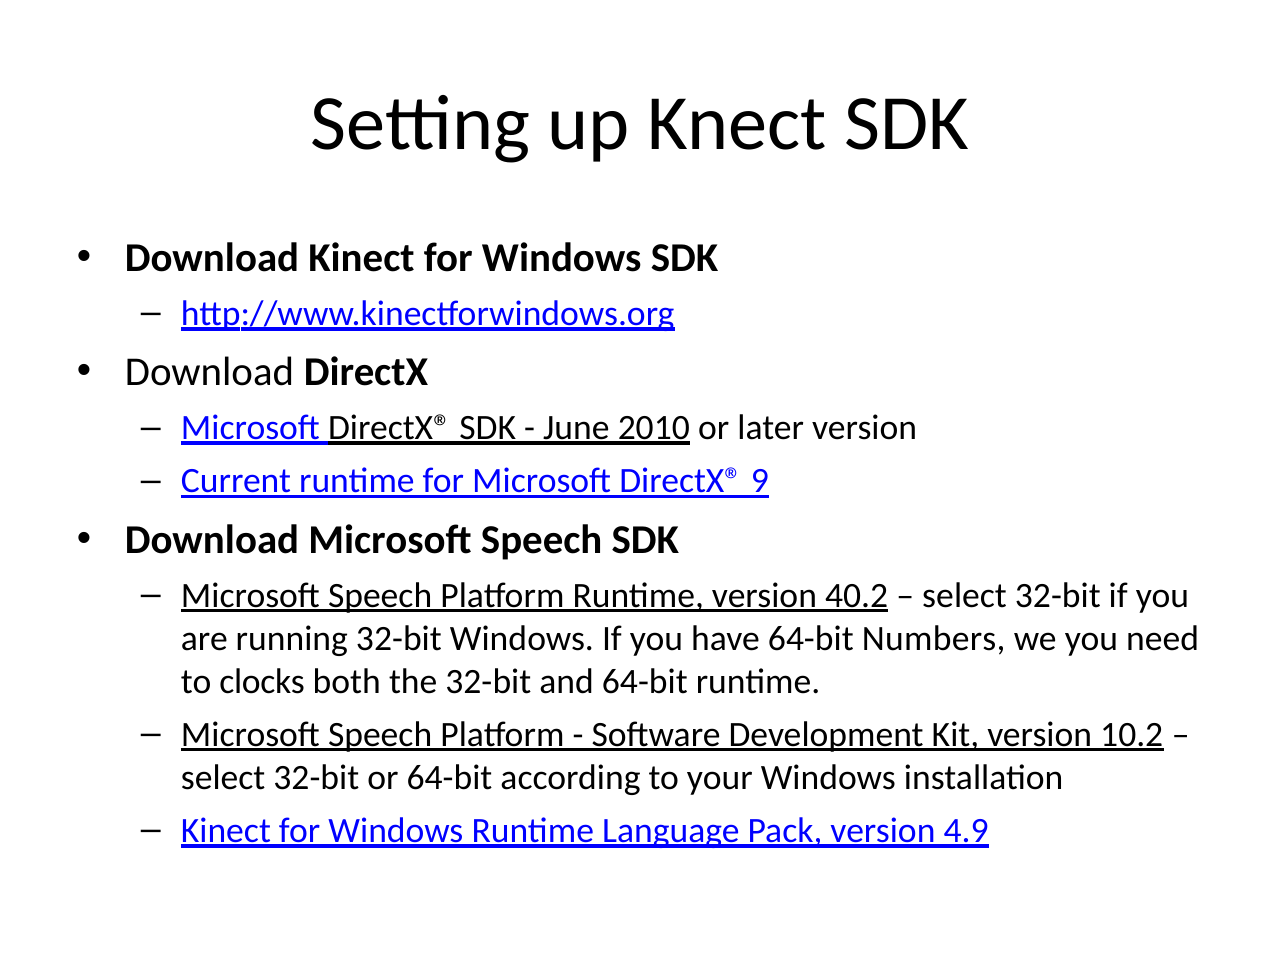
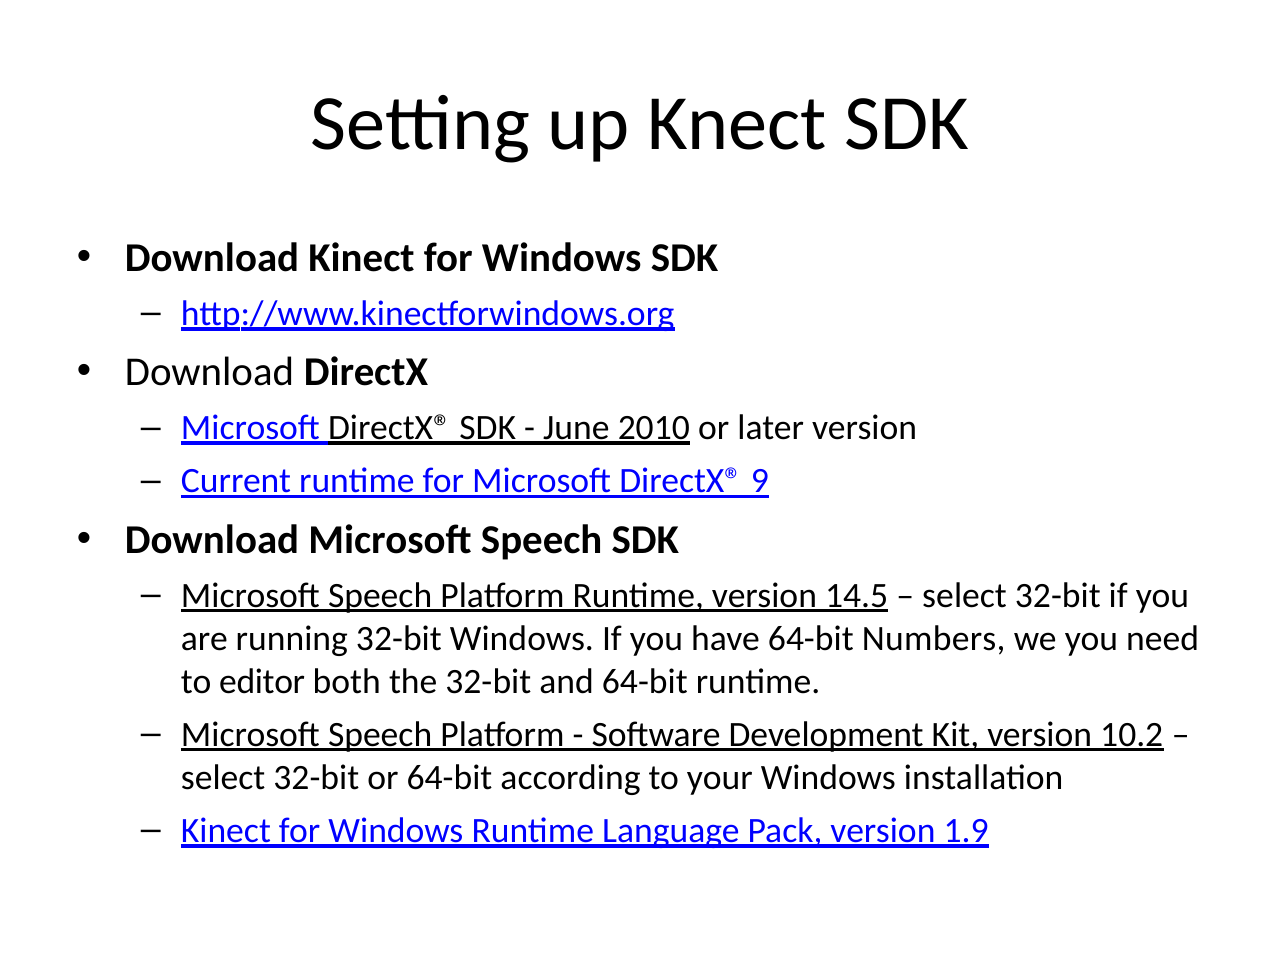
40.2: 40.2 -> 14.5
clocks: clocks -> editor
4.9: 4.9 -> 1.9
